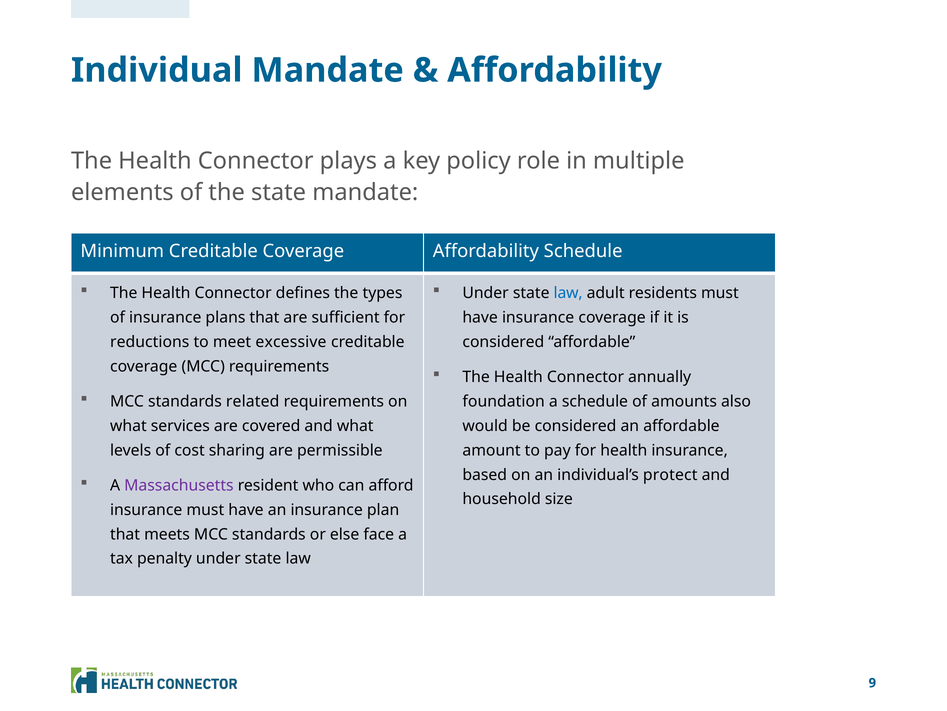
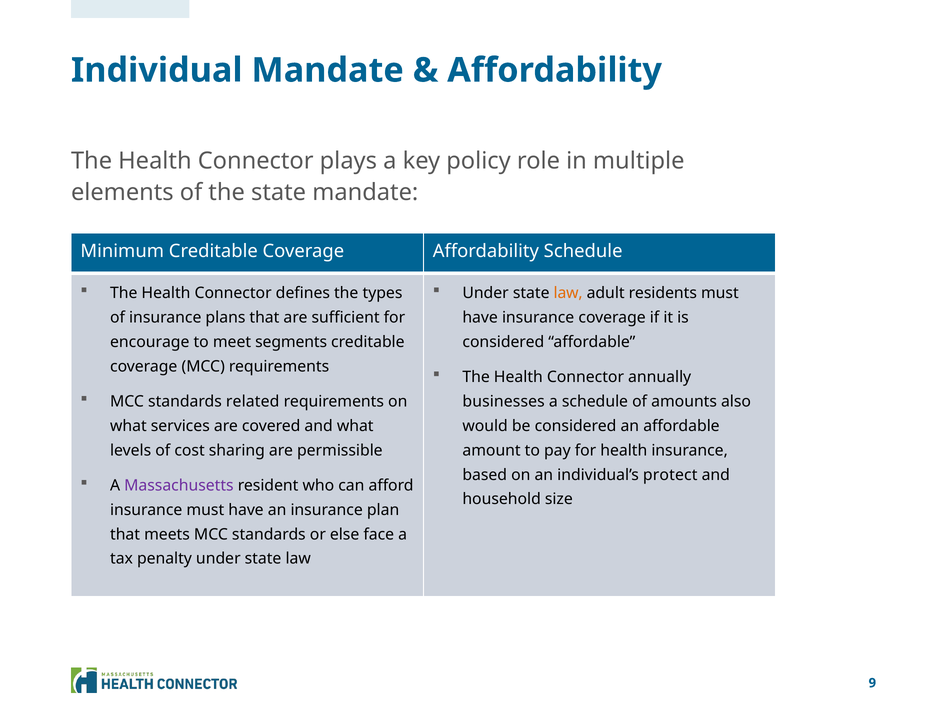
law at (568, 293) colour: blue -> orange
reductions: reductions -> encourage
excessive: excessive -> segments
foundation: foundation -> businesses
